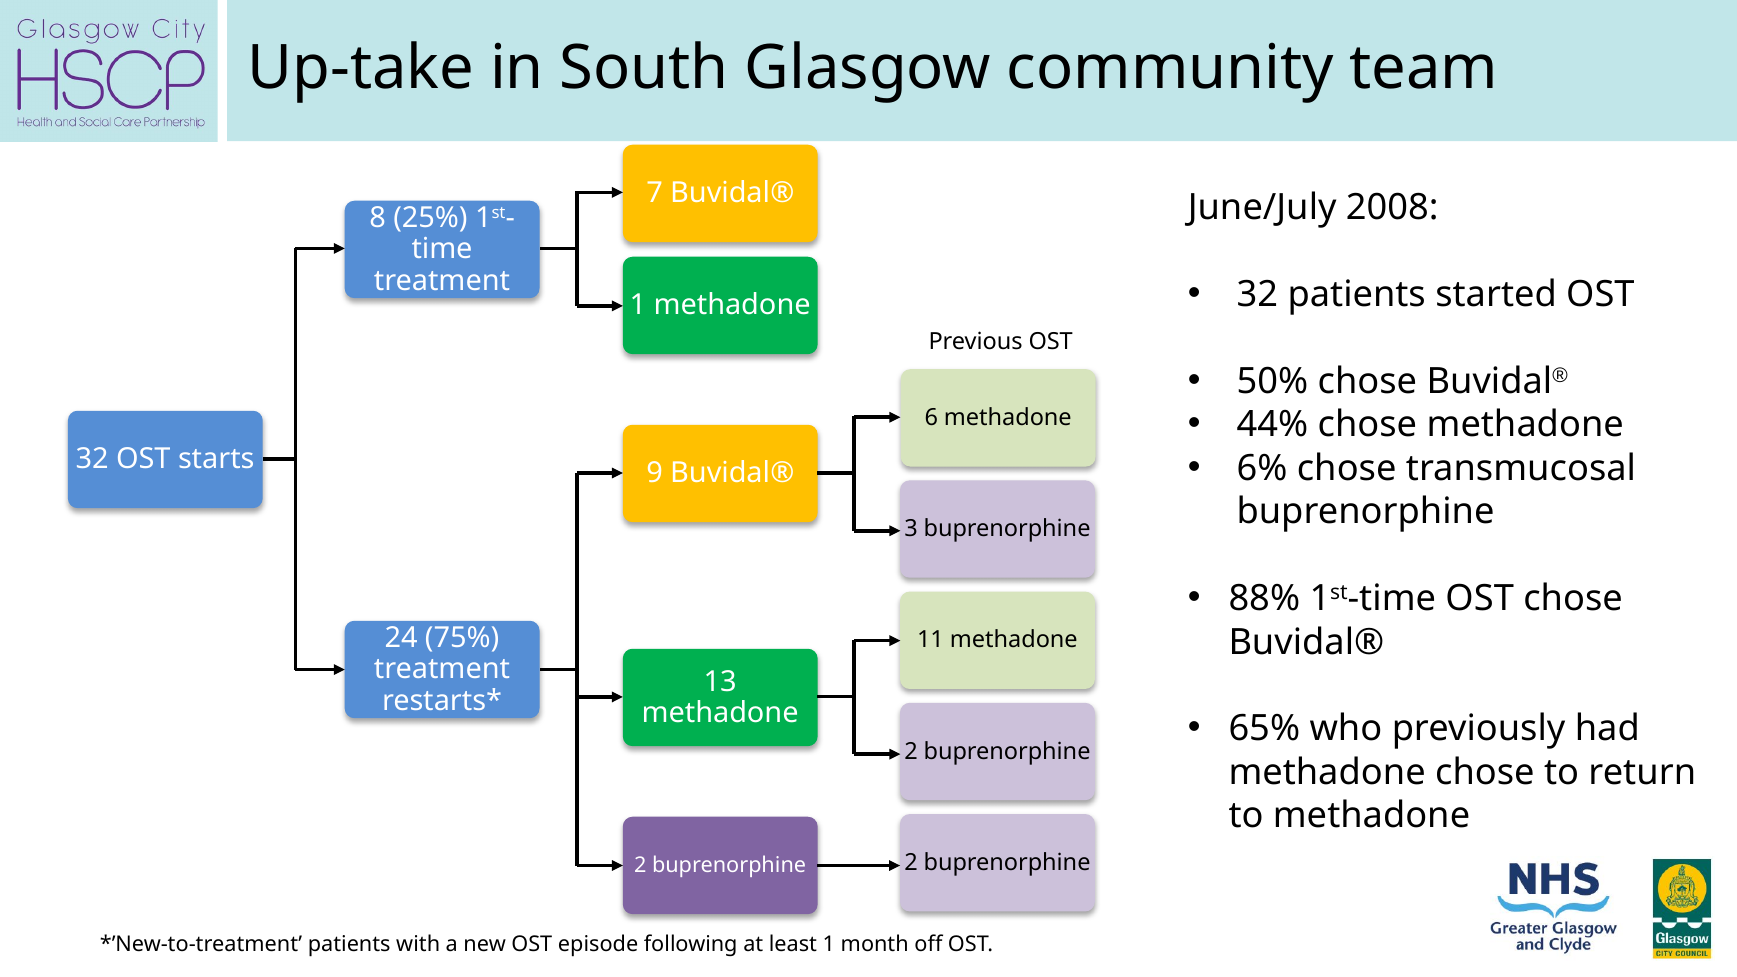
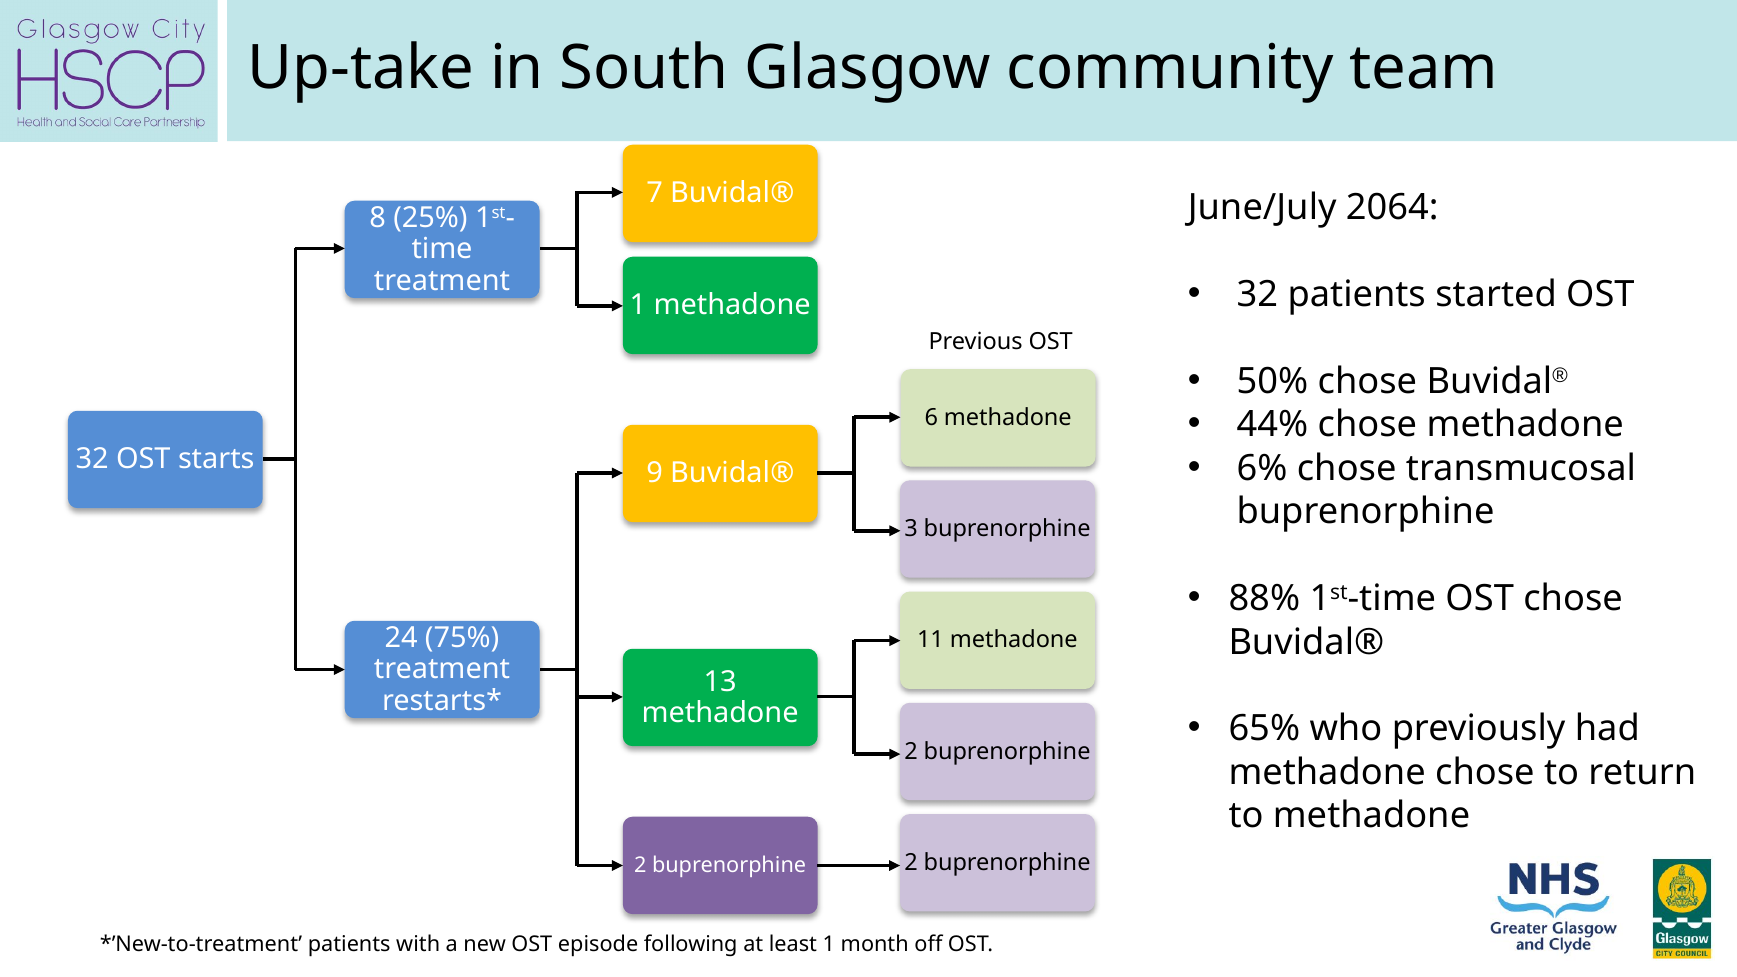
2008: 2008 -> 2064
